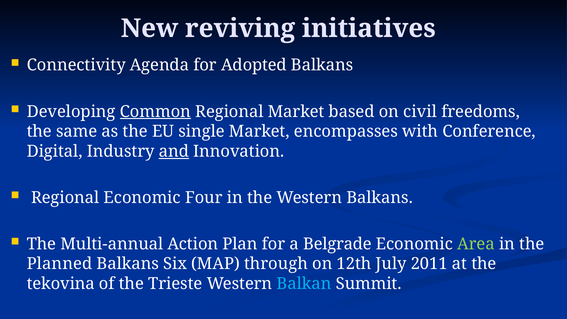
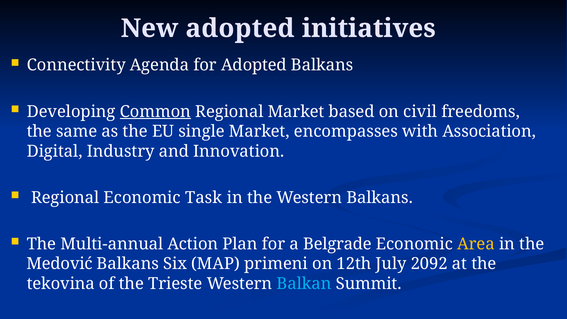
New reviving: reviving -> adopted
Conference: Conference -> Association
and underline: present -> none
Four: Four -> Task
Area colour: light green -> yellow
Planned: Planned -> Medović
through: through -> primeni
2011: 2011 -> 2092
